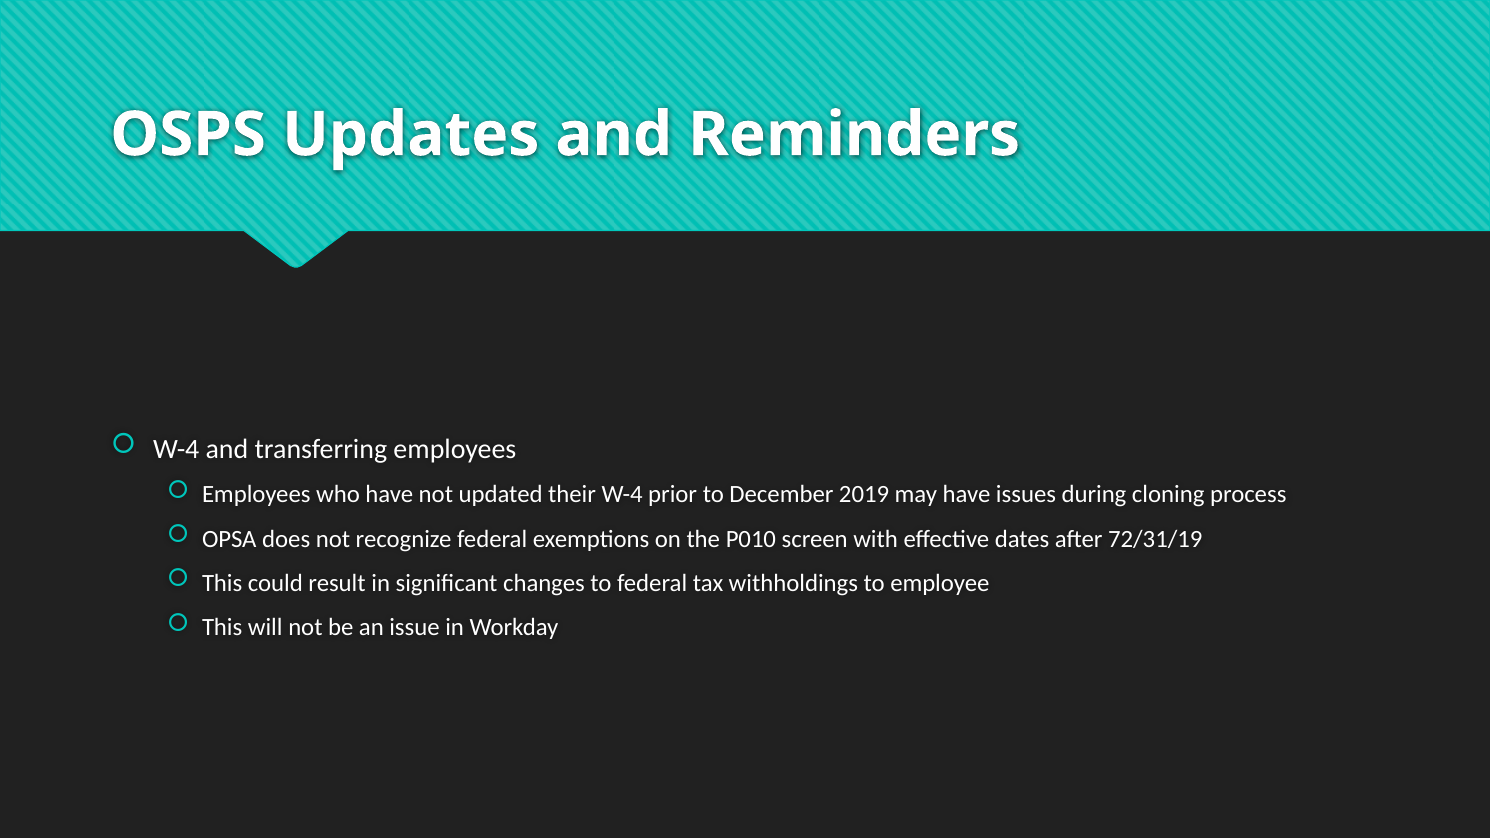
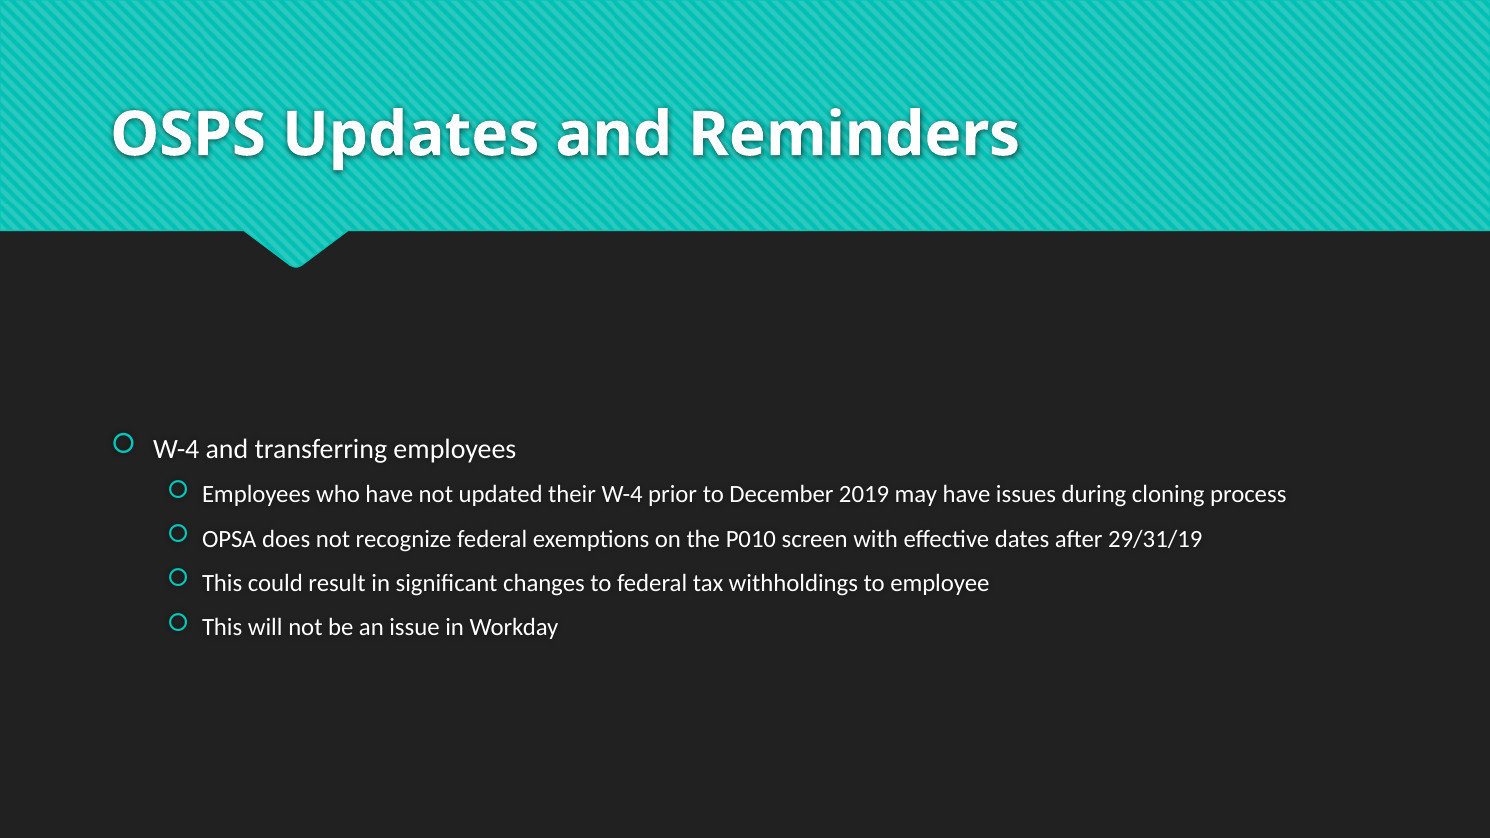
72/31/19: 72/31/19 -> 29/31/19
